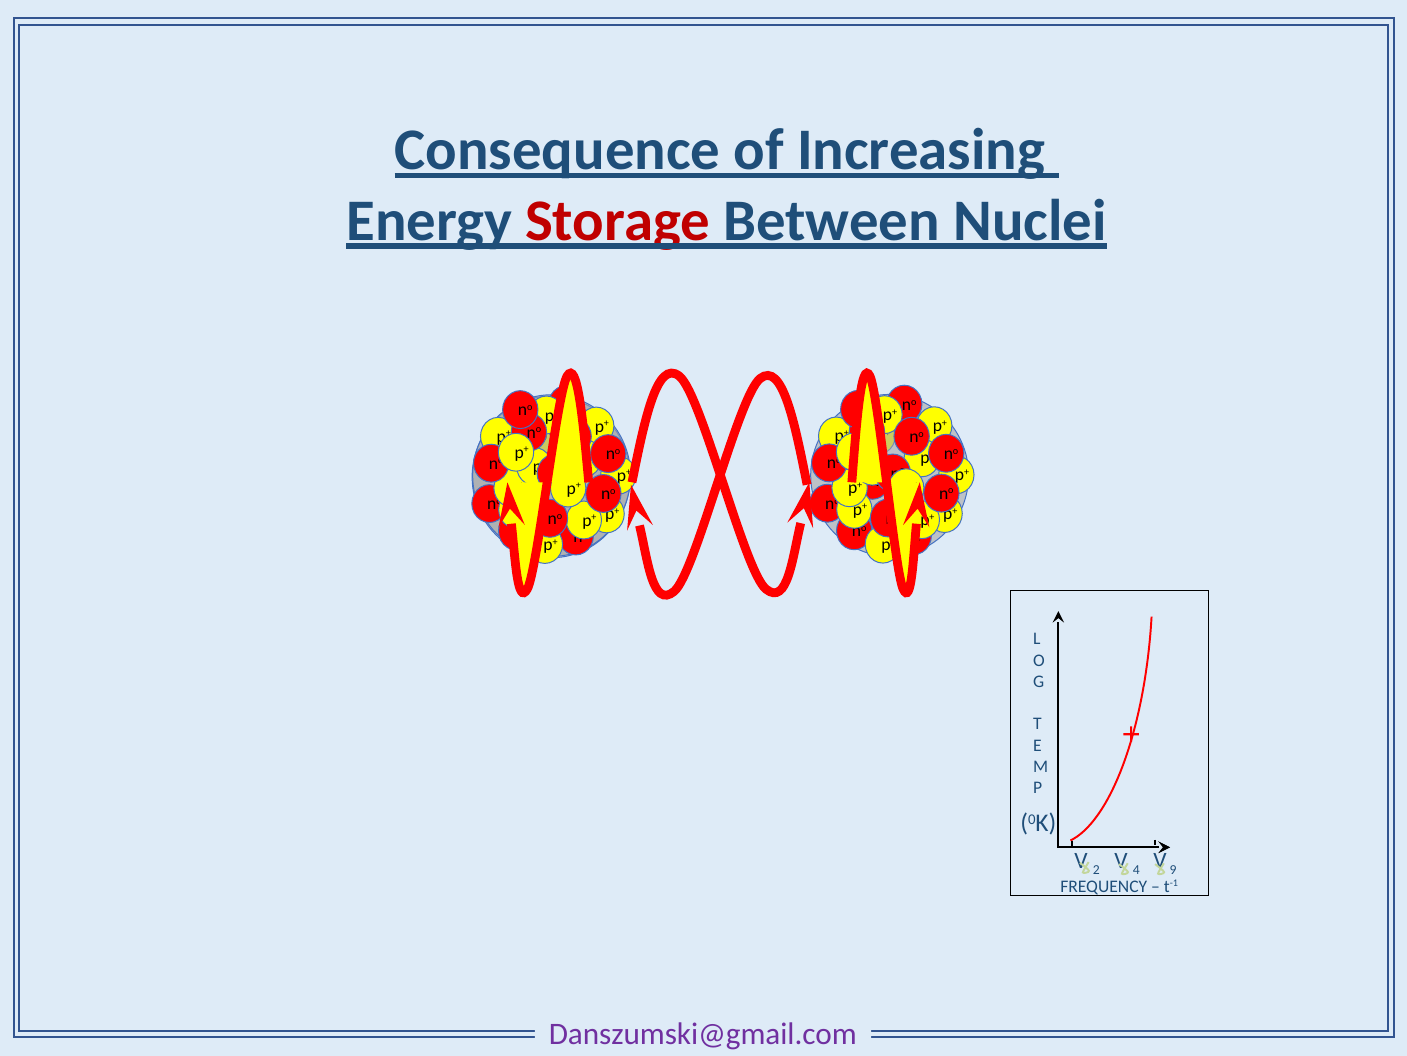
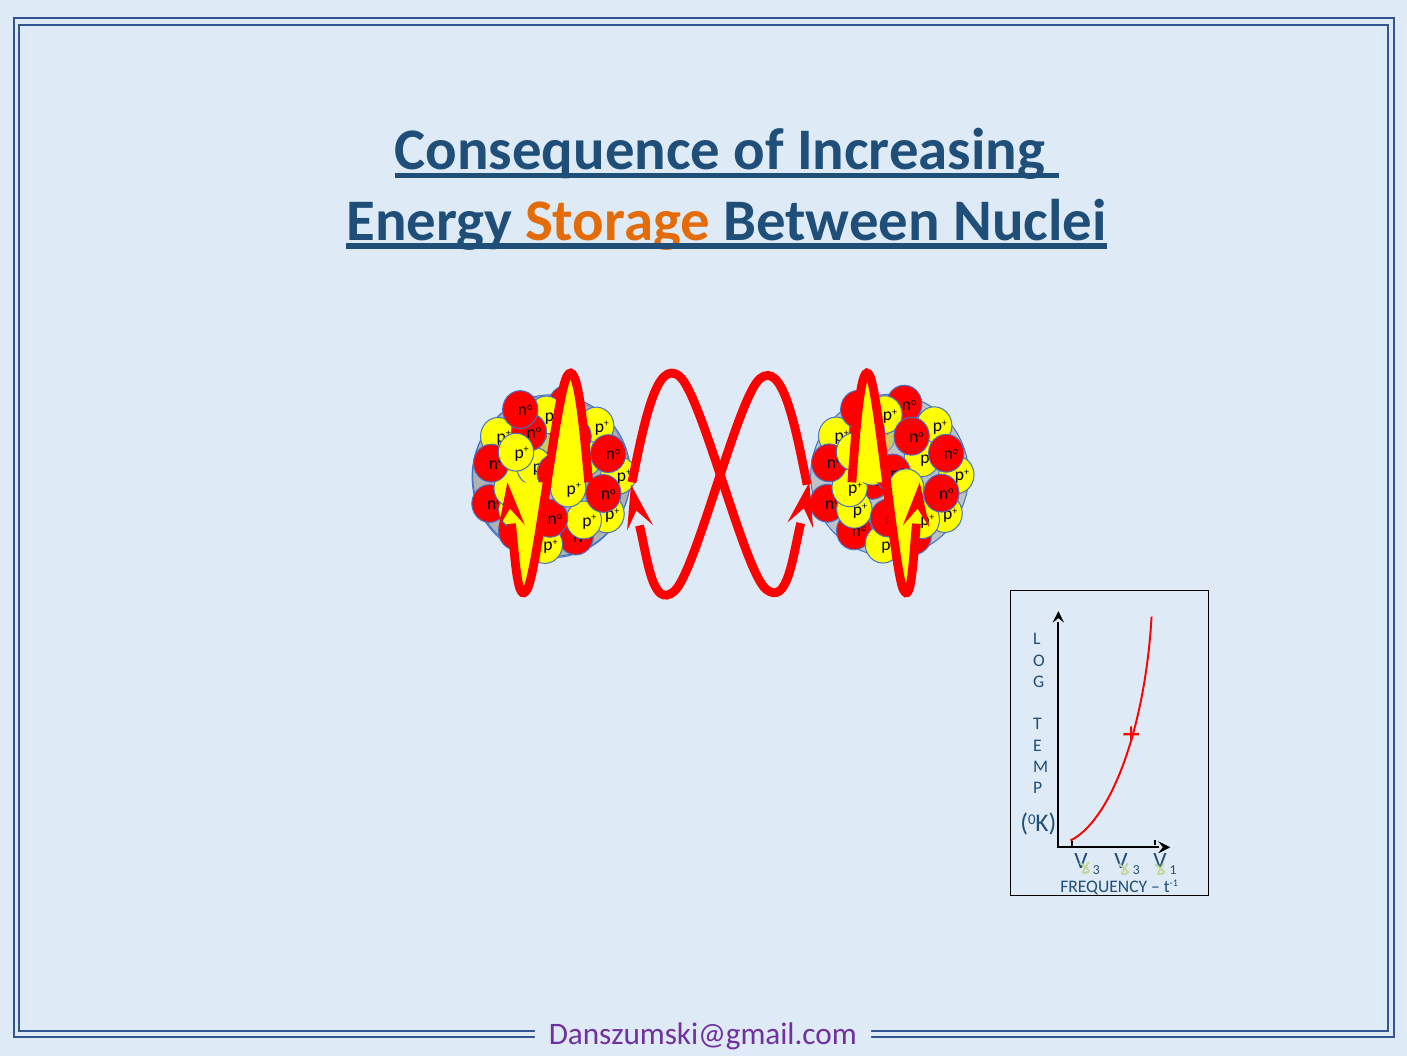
Storage colour: red -> orange
2 at (1096, 869): 2 -> 3
9: 9 -> 1
4 at (1136, 870): 4 -> 3
